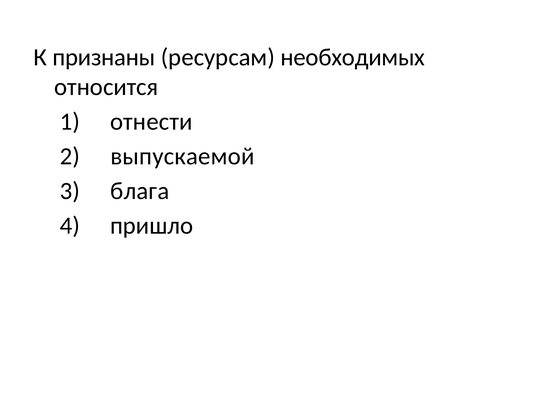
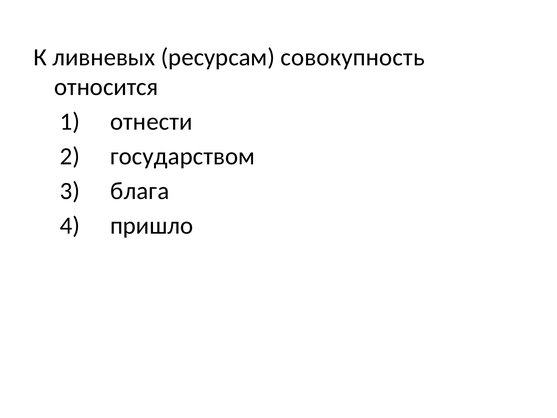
признаны: признаны -> ливневых
необходимых: необходимых -> совокупность
выпускаемой: выпускаемой -> государством
